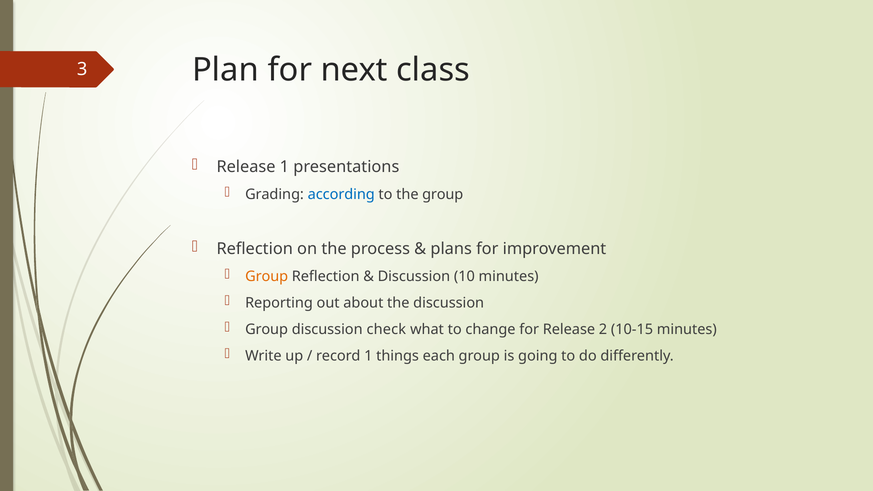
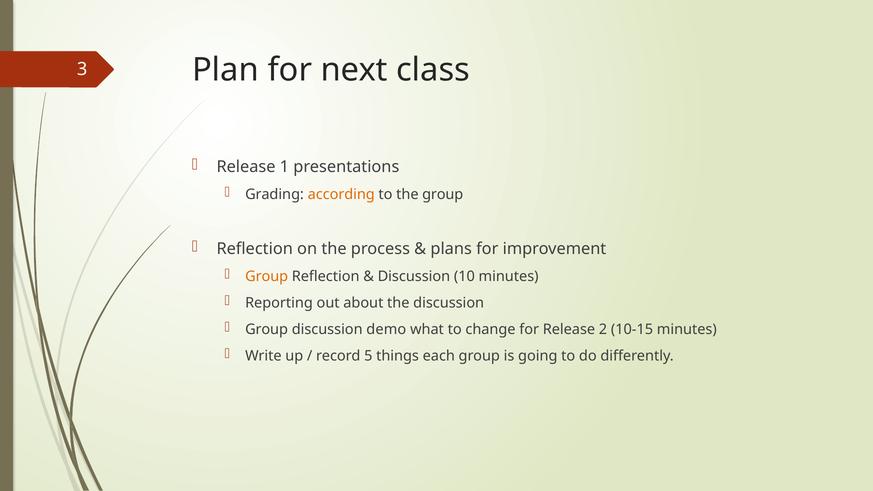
according colour: blue -> orange
check: check -> demo
record 1: 1 -> 5
